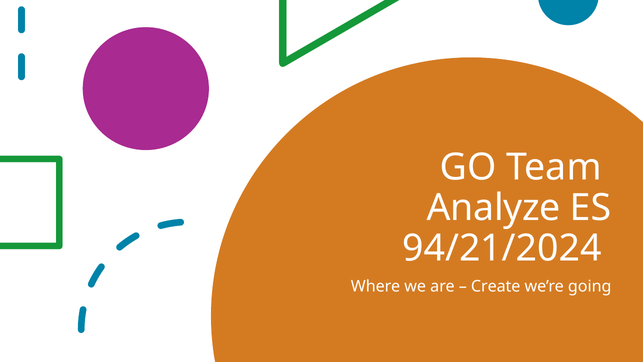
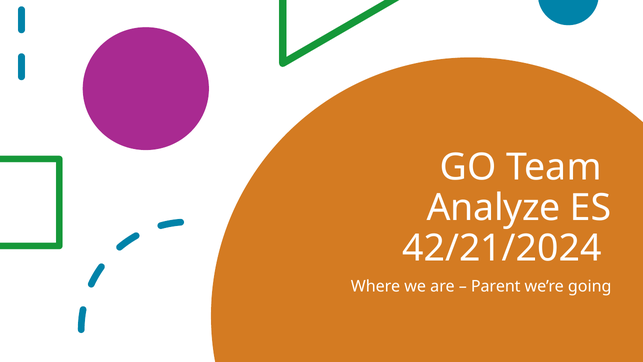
94/21/2024: 94/21/2024 -> 42/21/2024
Create: Create -> Parent
